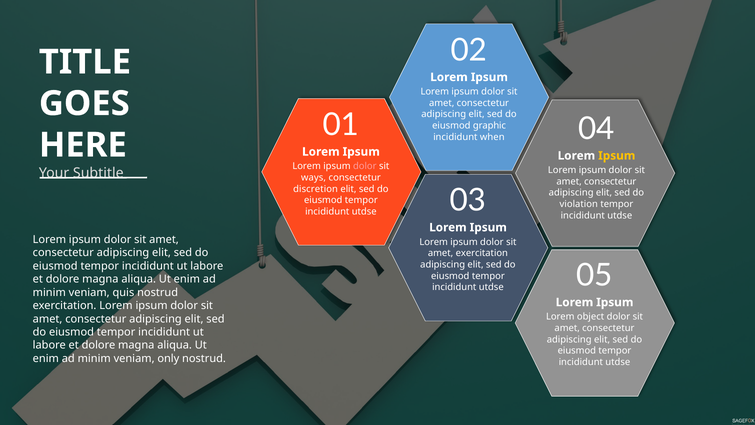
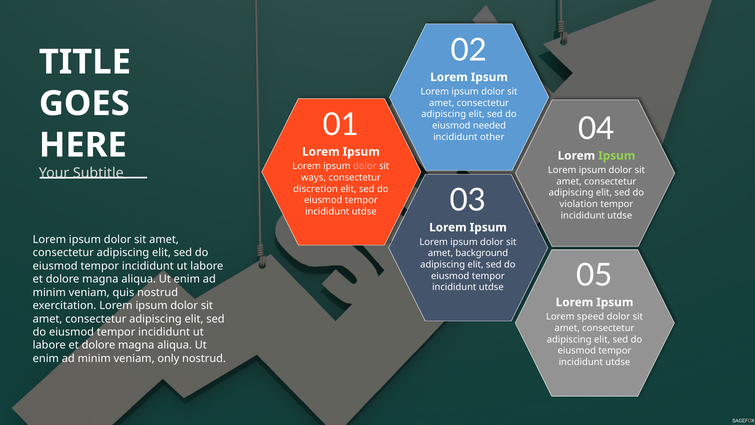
graphic: graphic -> needed
when: when -> other
Ipsum at (617, 156) colour: yellow -> light green
amet exercitation: exercitation -> background
object: object -> speed
